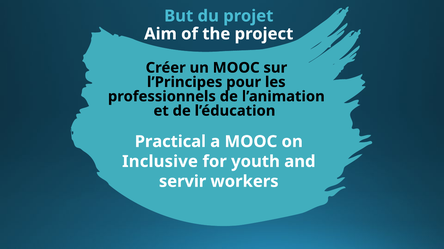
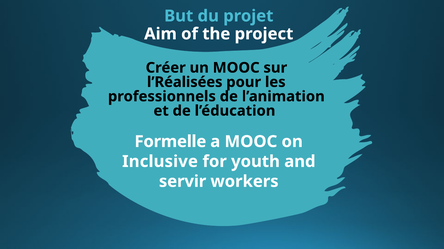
l’Principes: l’Principes -> l’Réalisées
Practical: Practical -> Formelle
